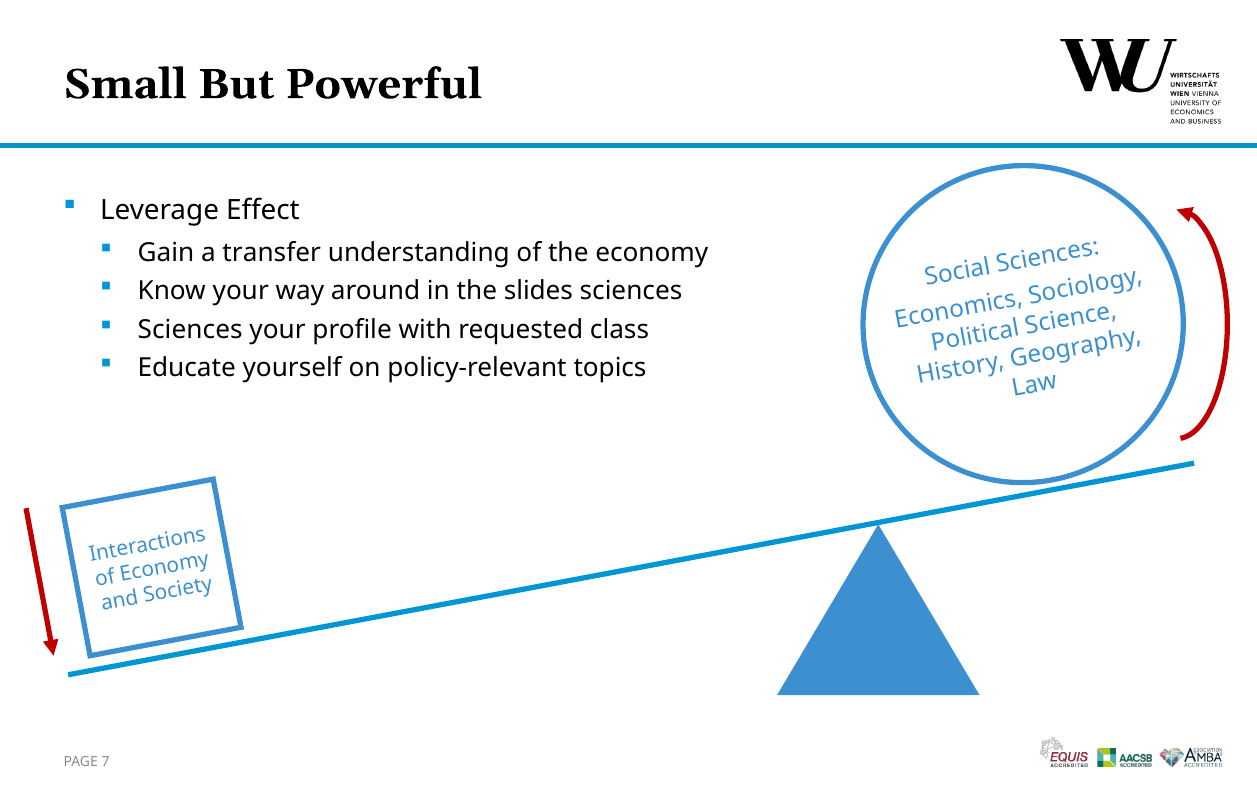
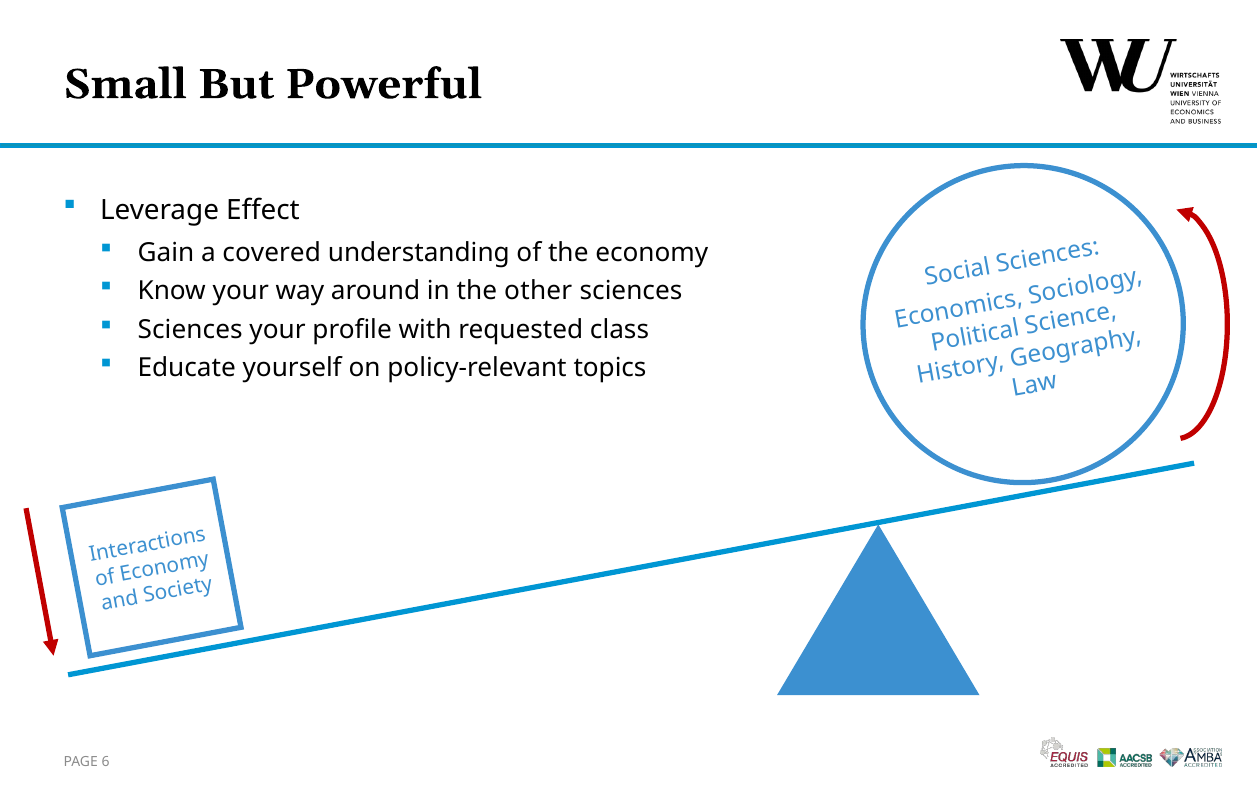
transfer: transfer -> covered
slides: slides -> other
7: 7 -> 6
